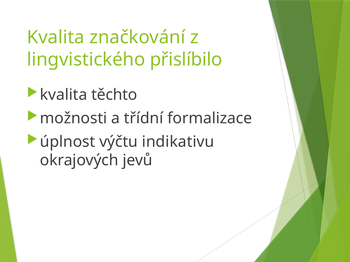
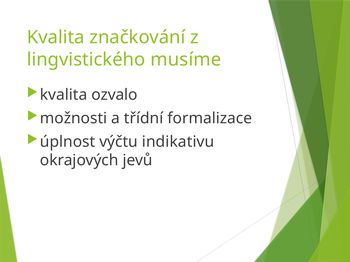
přislíbilo: přislíbilo -> musíme
těchto: těchto -> ozvalo
